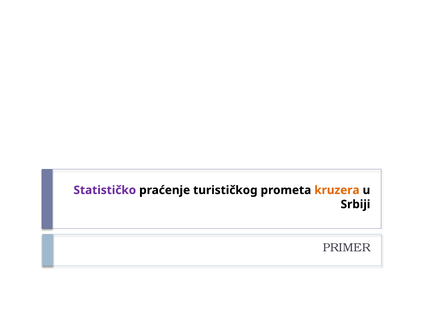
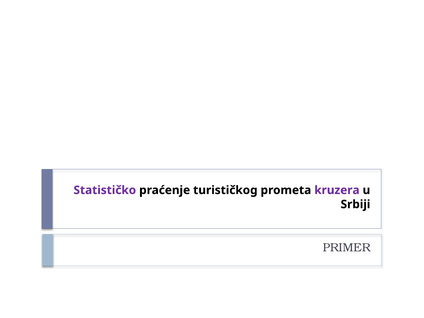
kruzera colour: orange -> purple
